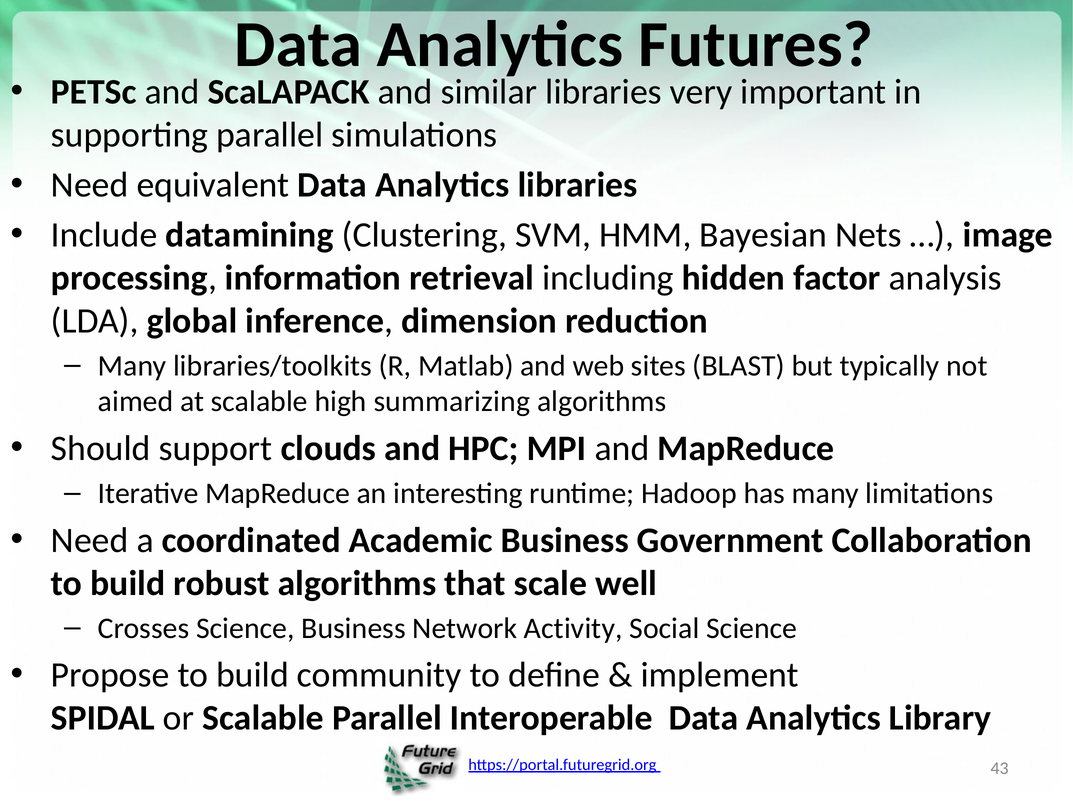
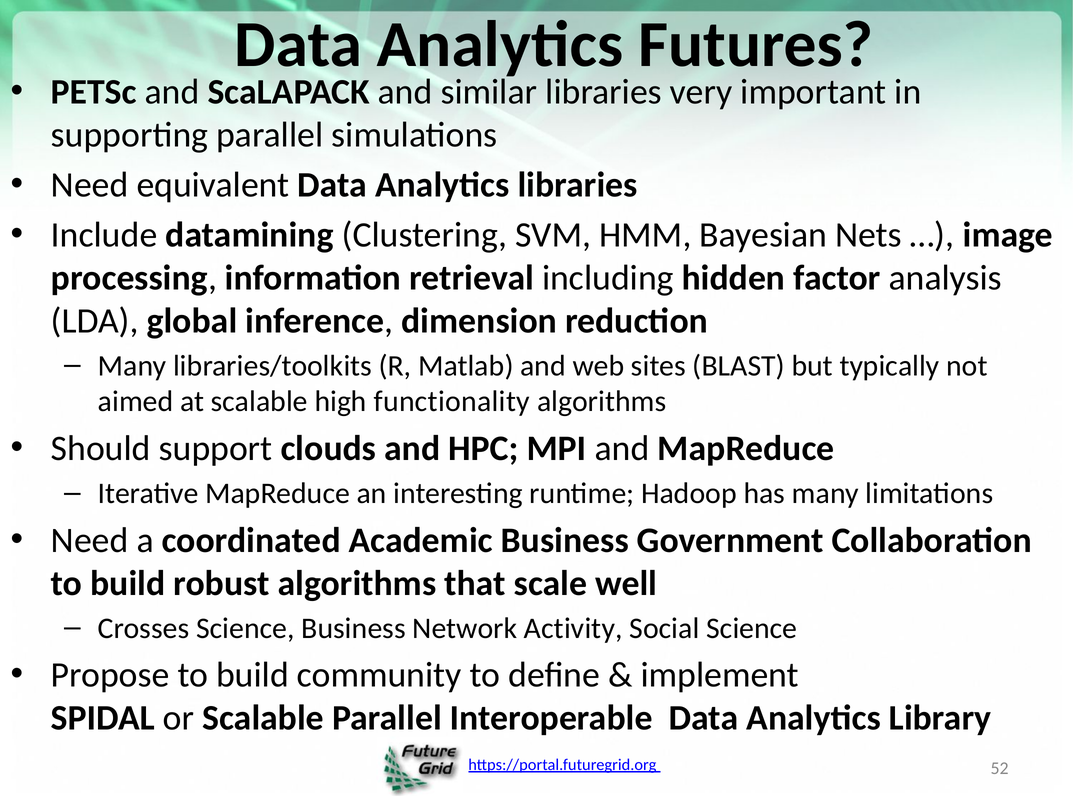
summarizing: summarizing -> functionality
43: 43 -> 52
